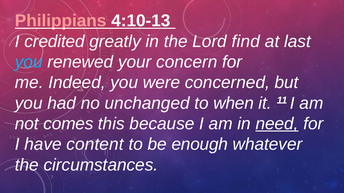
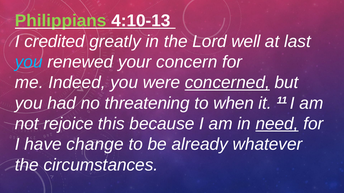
Philippians colour: pink -> light green
find: find -> well
concerned underline: none -> present
unchanged: unchanged -> threatening
comes: comes -> rejoice
content: content -> change
enough: enough -> already
